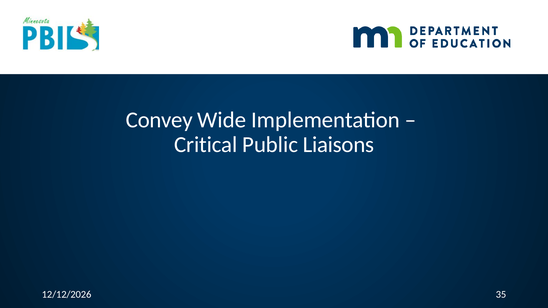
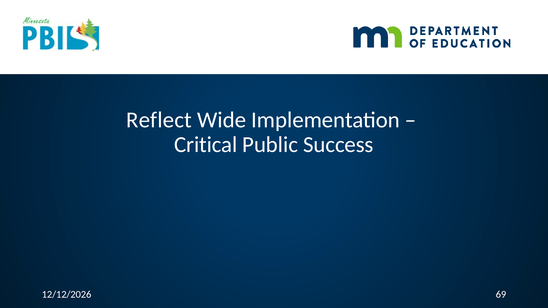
Convey: Convey -> Reflect
Liaisons: Liaisons -> Success
35: 35 -> 69
